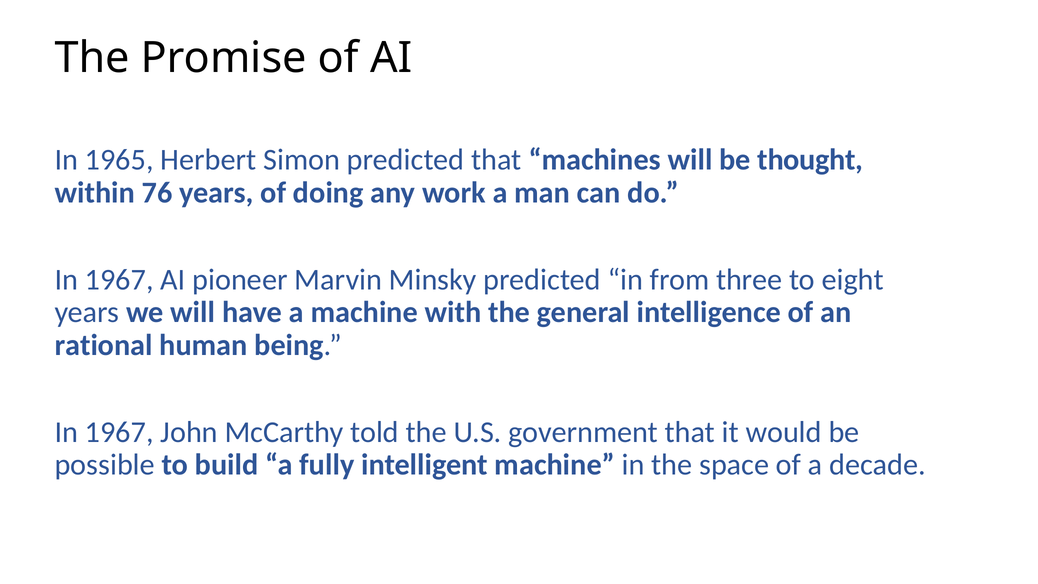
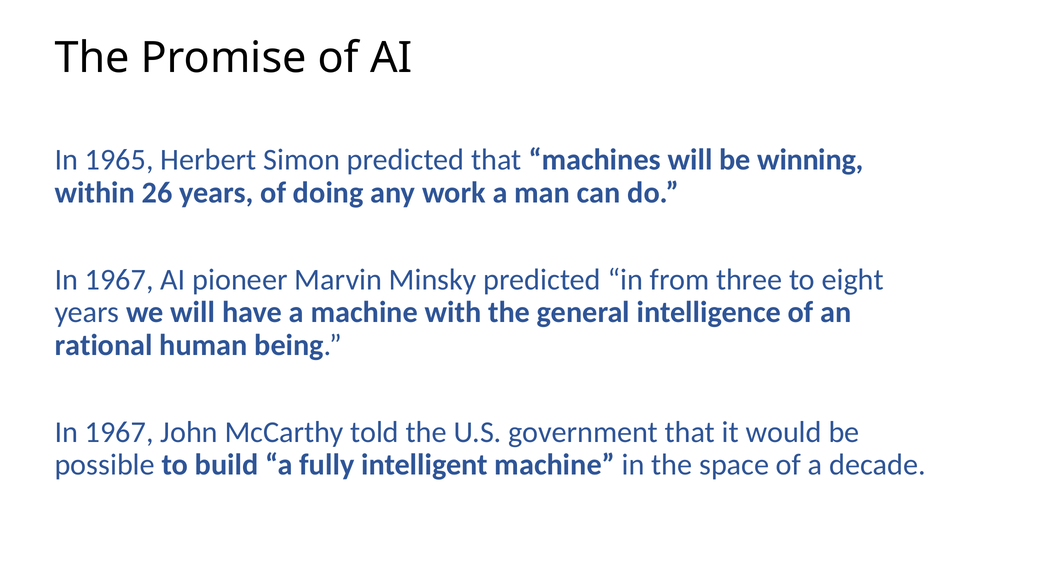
thought: thought -> winning
76: 76 -> 26
